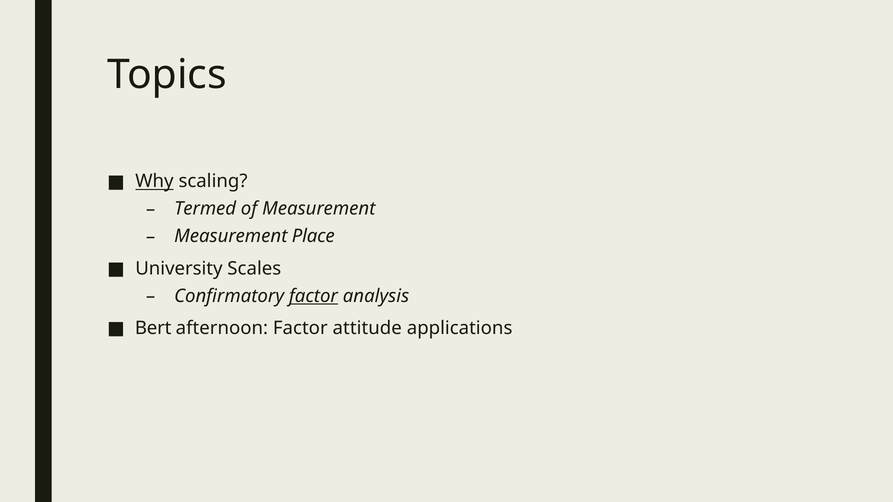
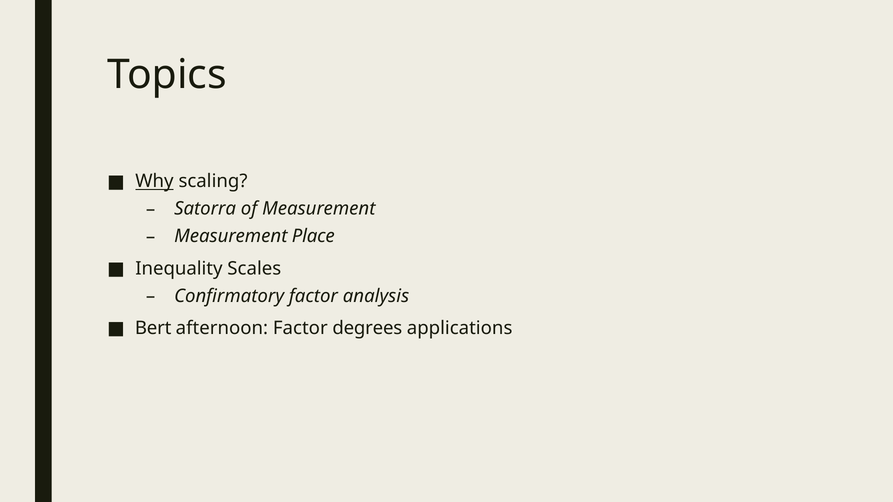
Termed: Termed -> Satorra
University: University -> Inequality
factor at (313, 296) underline: present -> none
attitude: attitude -> degrees
